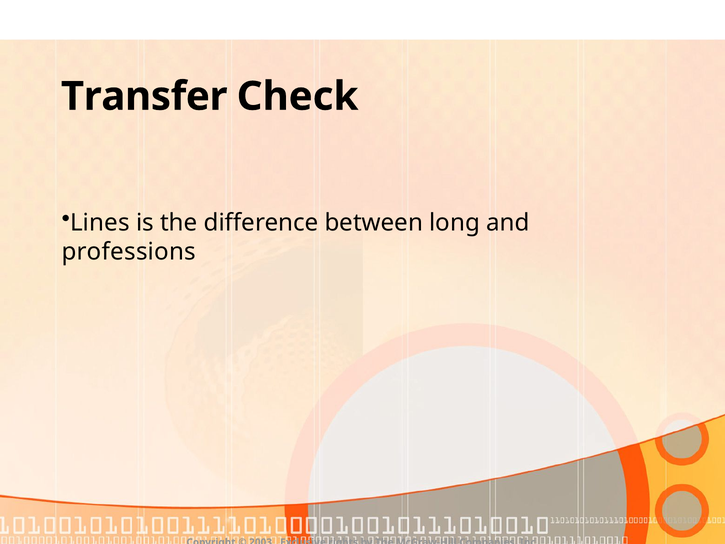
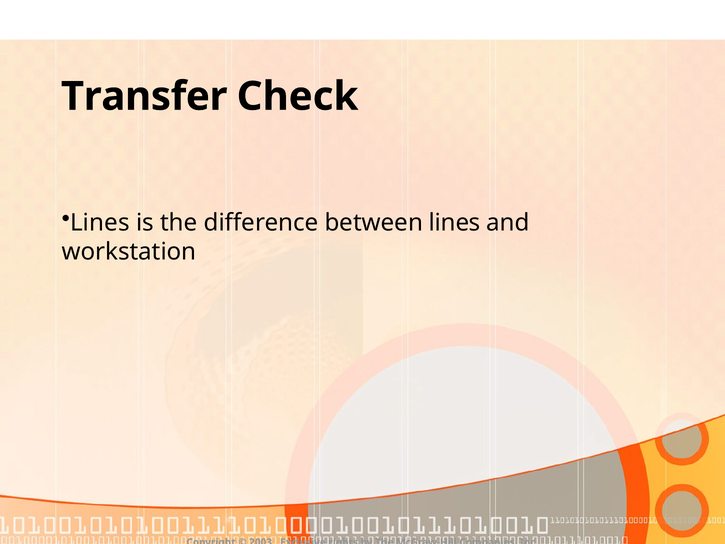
between long: long -> lines
professions: professions -> workstation
